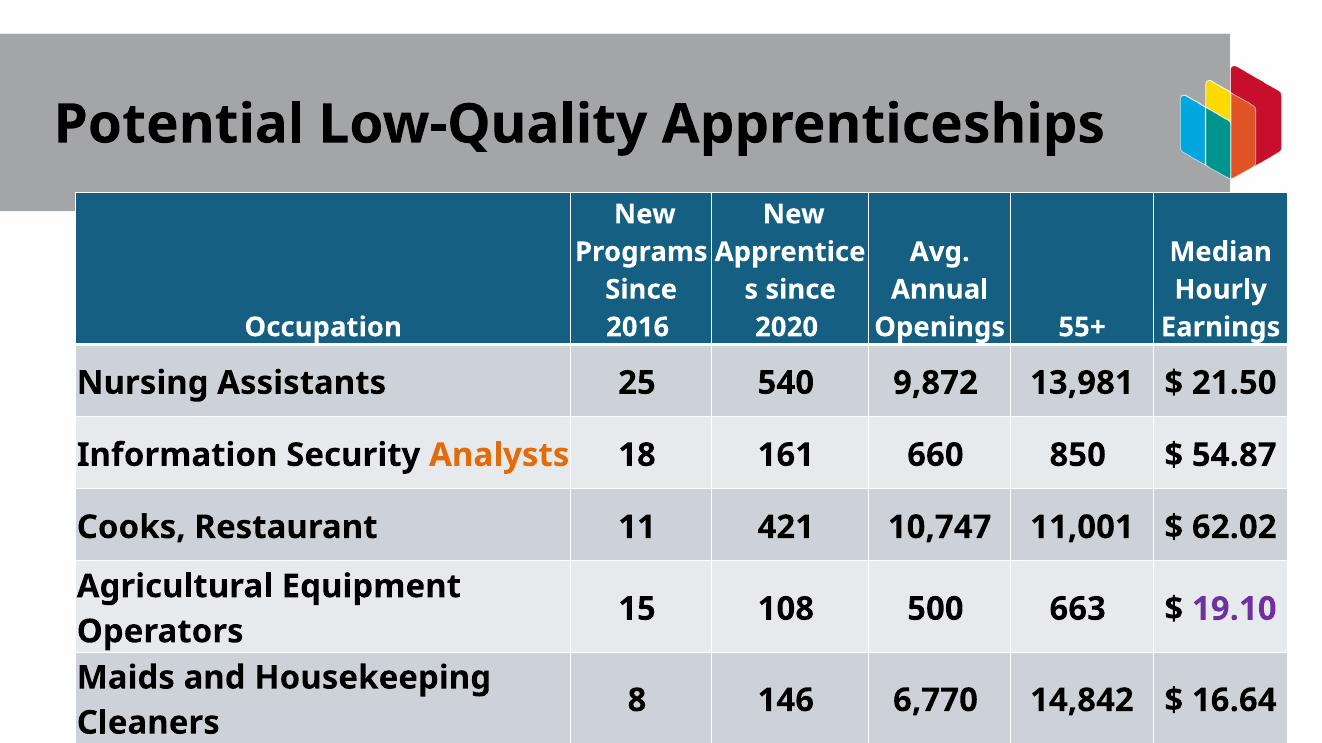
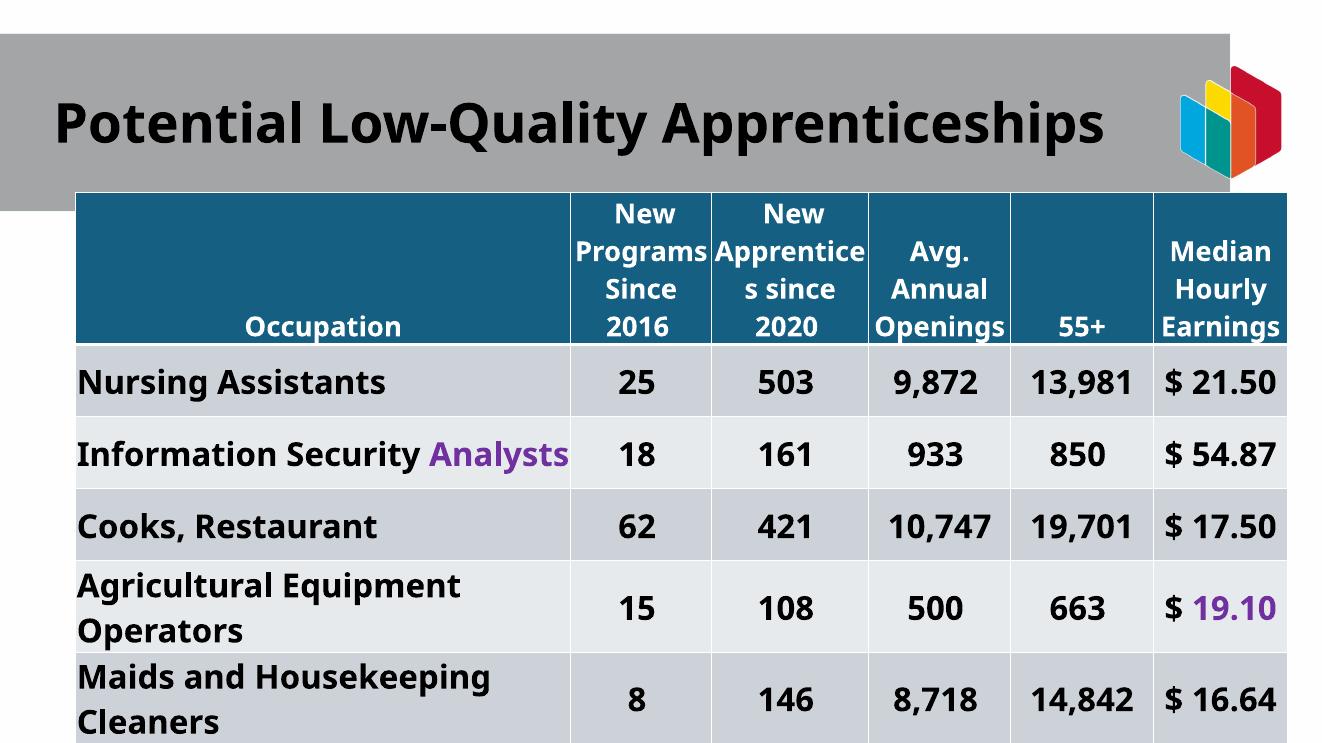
540: 540 -> 503
Analysts colour: orange -> purple
660: 660 -> 933
11: 11 -> 62
11,001: 11,001 -> 19,701
62.02: 62.02 -> 17.50
6,770: 6,770 -> 8,718
